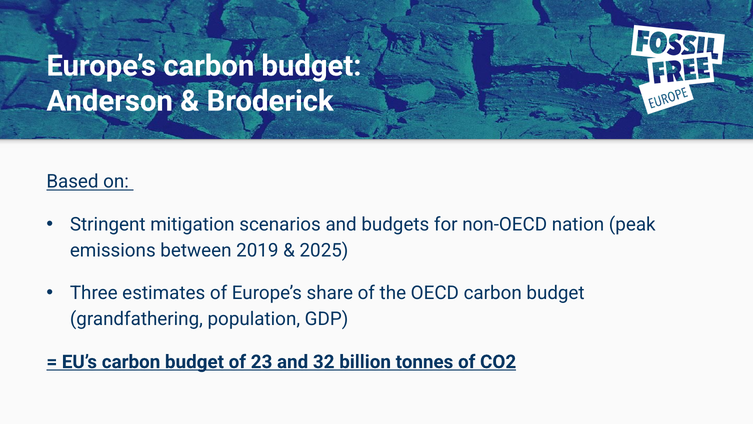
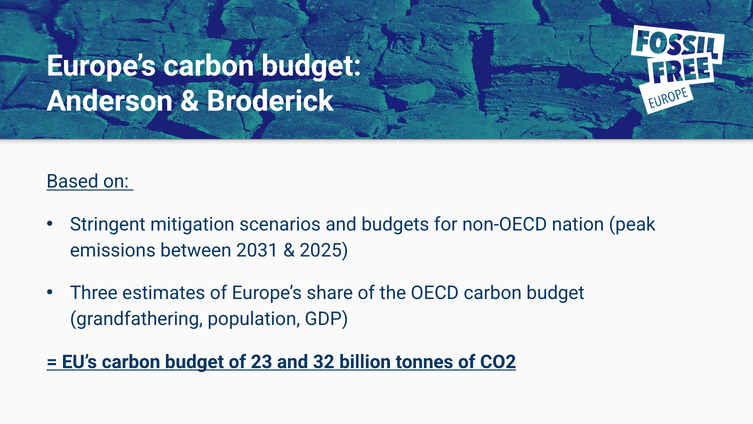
2019: 2019 -> 2031
